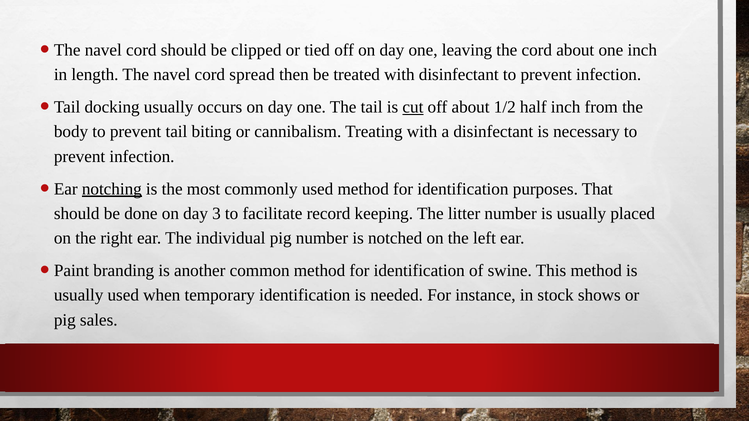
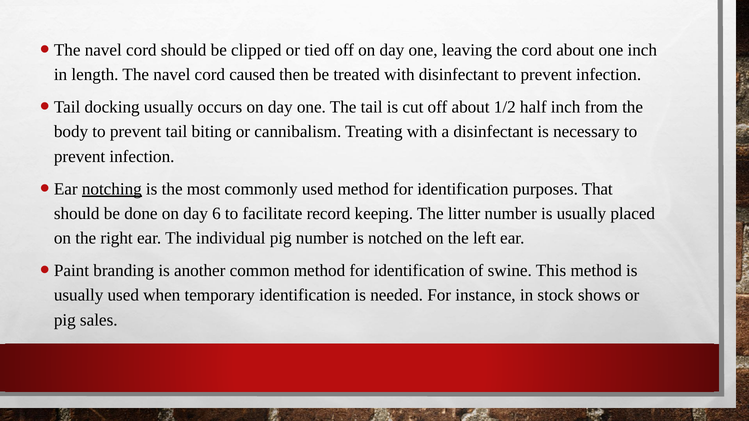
spread: spread -> caused
cut underline: present -> none
3: 3 -> 6
